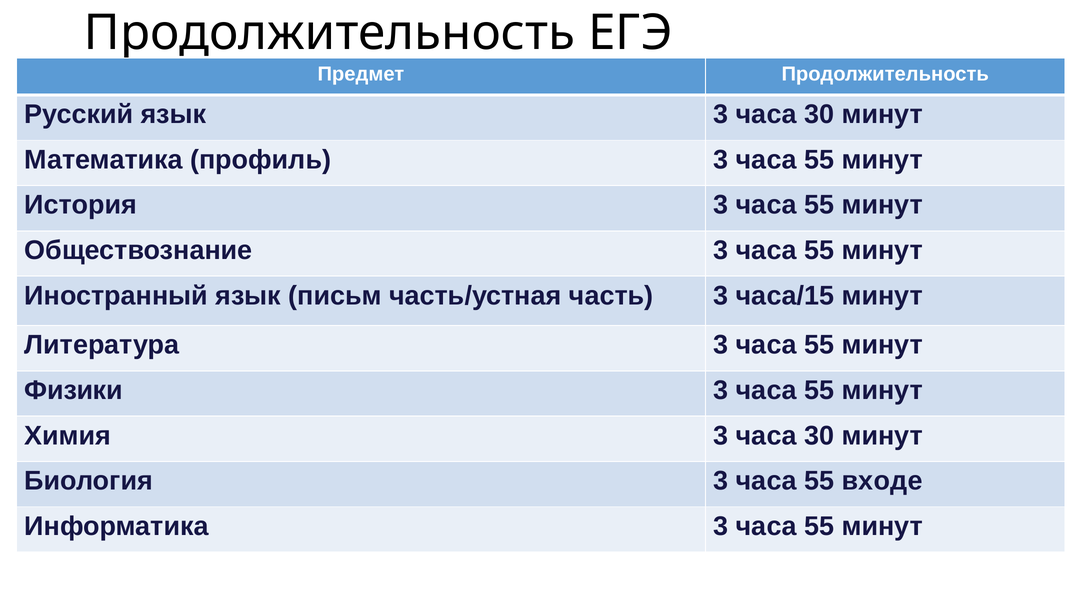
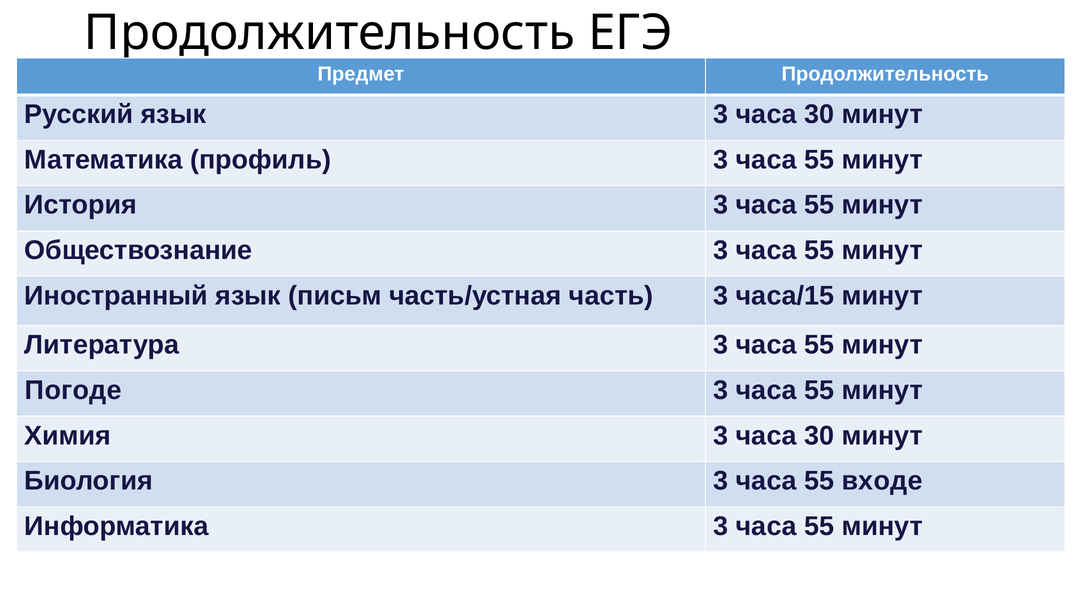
Физики: Физики -> Погоде
